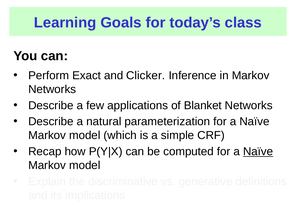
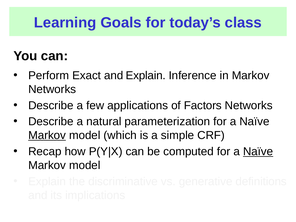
and Clicker: Clicker -> Explain
Blanket: Blanket -> Factors
Markov at (47, 135) underline: none -> present
